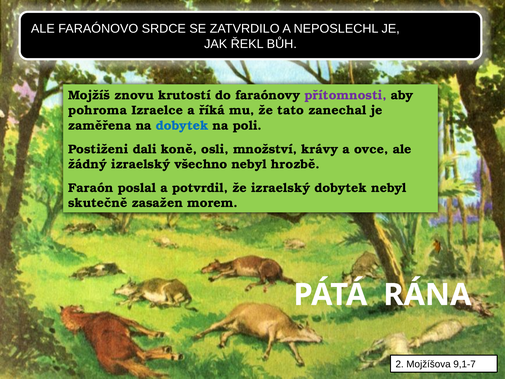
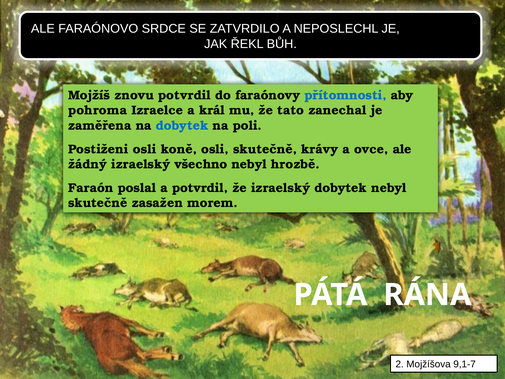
znovu krutostí: krutostí -> potvrdil
přítomnosti colour: purple -> blue
říká: říká -> král
Postiženi dali: dali -> osli
osli množství: množství -> skutečně
